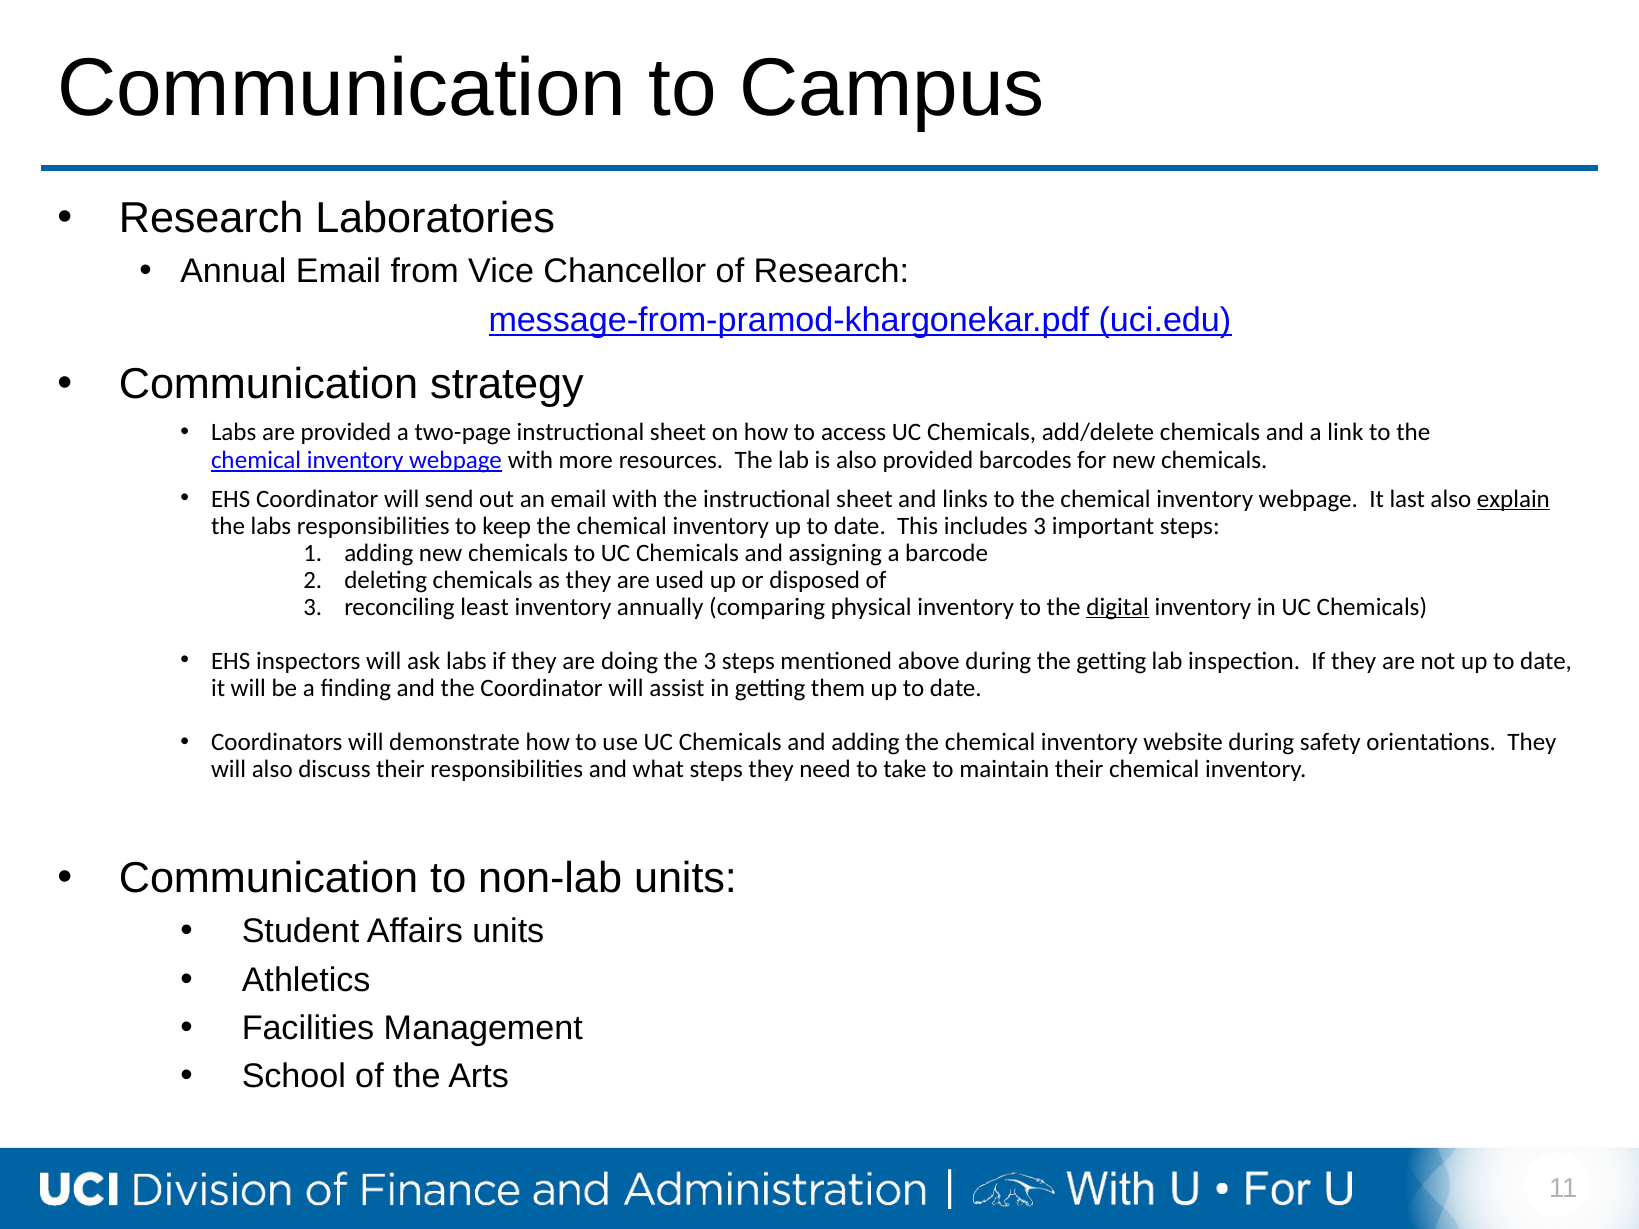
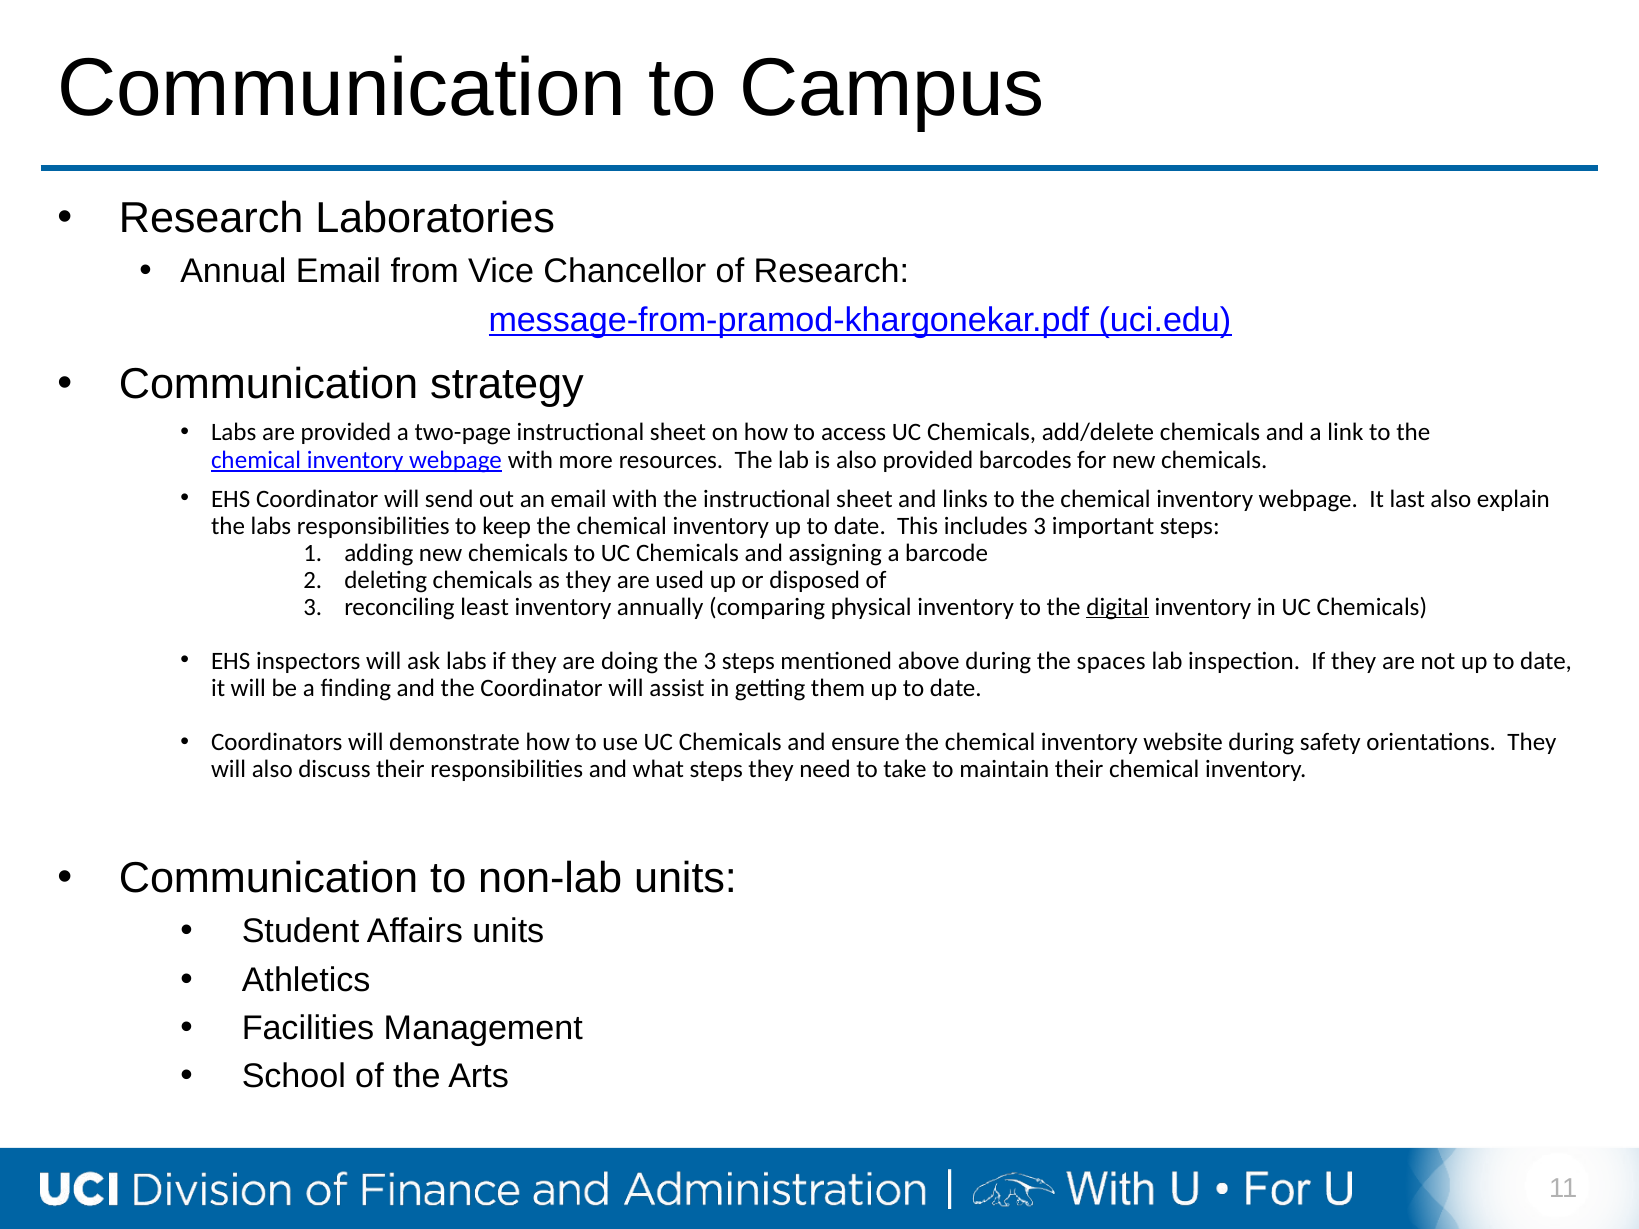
explain underline: present -> none
the getting: getting -> spaces
and adding: adding -> ensure
